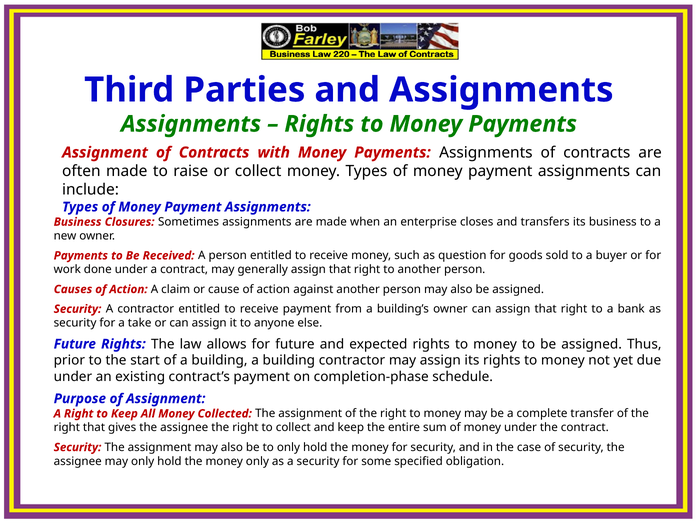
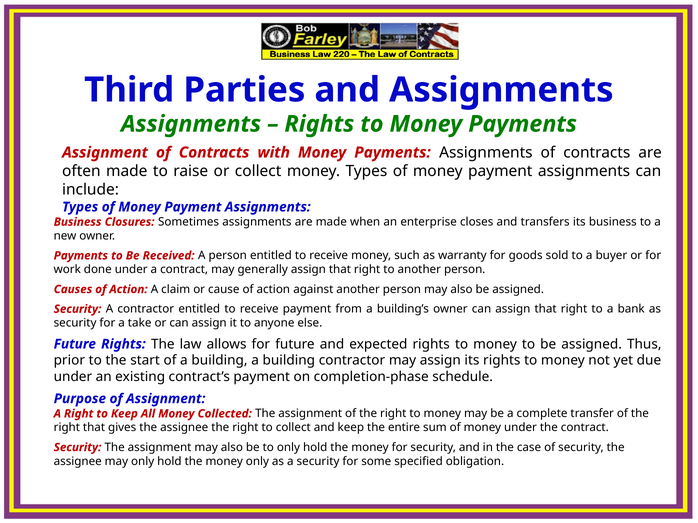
question: question -> warranty
